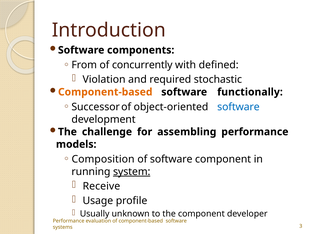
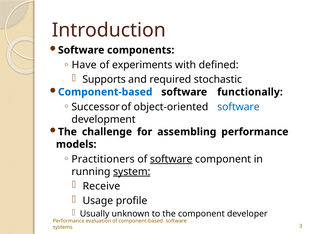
From: From -> Have
concurrently: concurrently -> experiments
Violation: Violation -> Supports
Component-based at (105, 92) colour: orange -> blue
Composition: Composition -> Practitioners
software at (171, 159) underline: none -> present
